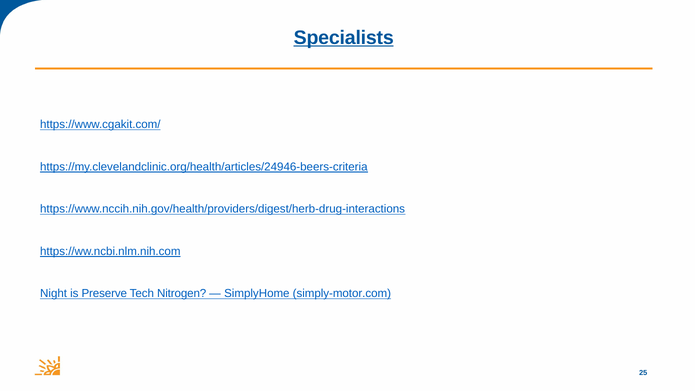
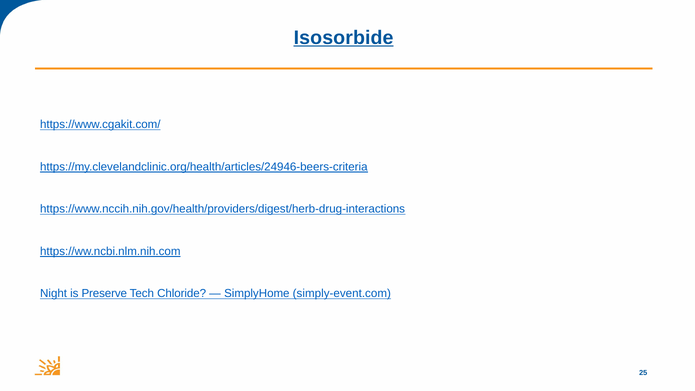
Specialists: Specialists -> Isosorbide
Nitrogen: Nitrogen -> Chloride
simply-motor.com: simply-motor.com -> simply-event.com
